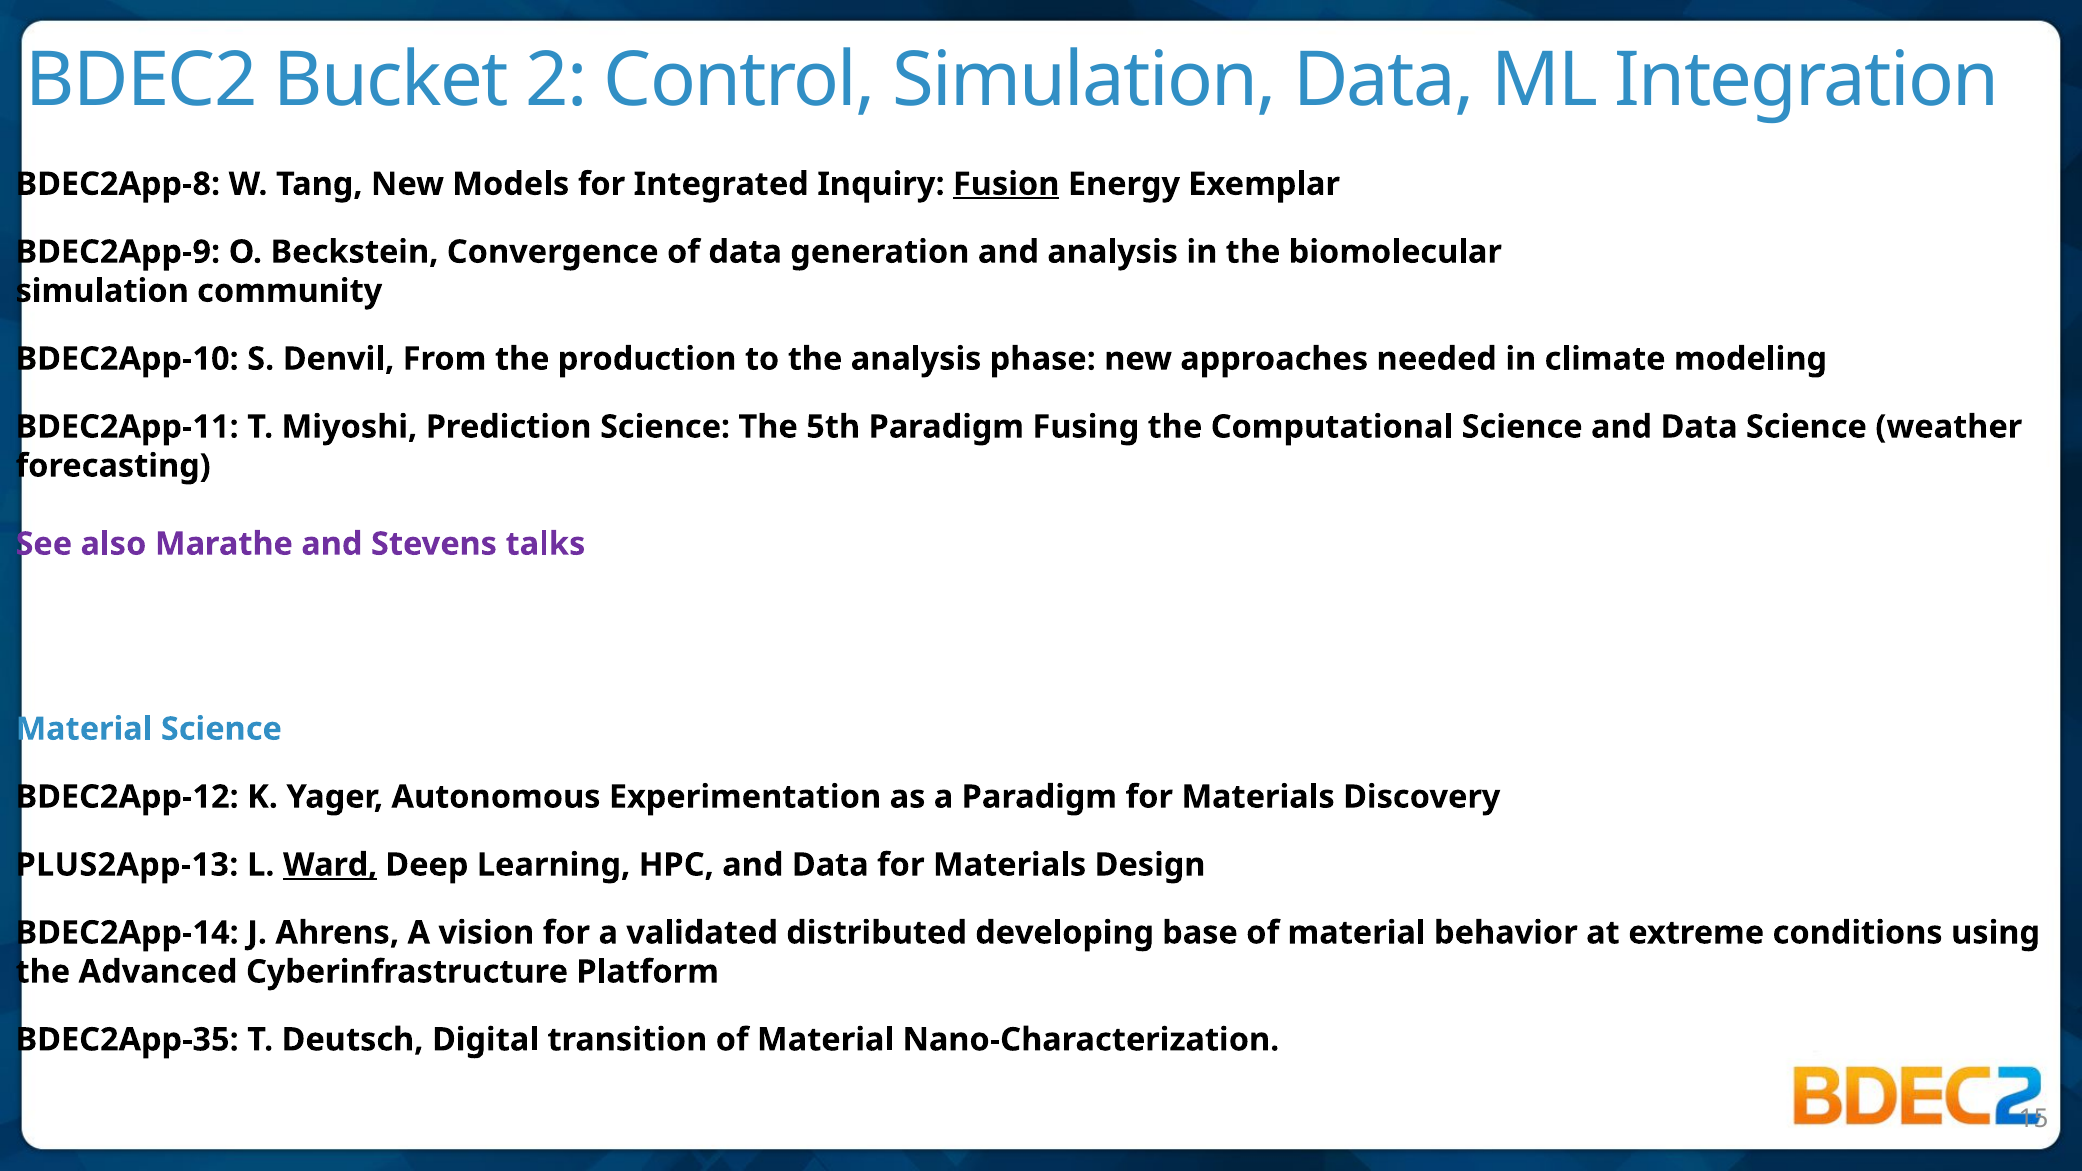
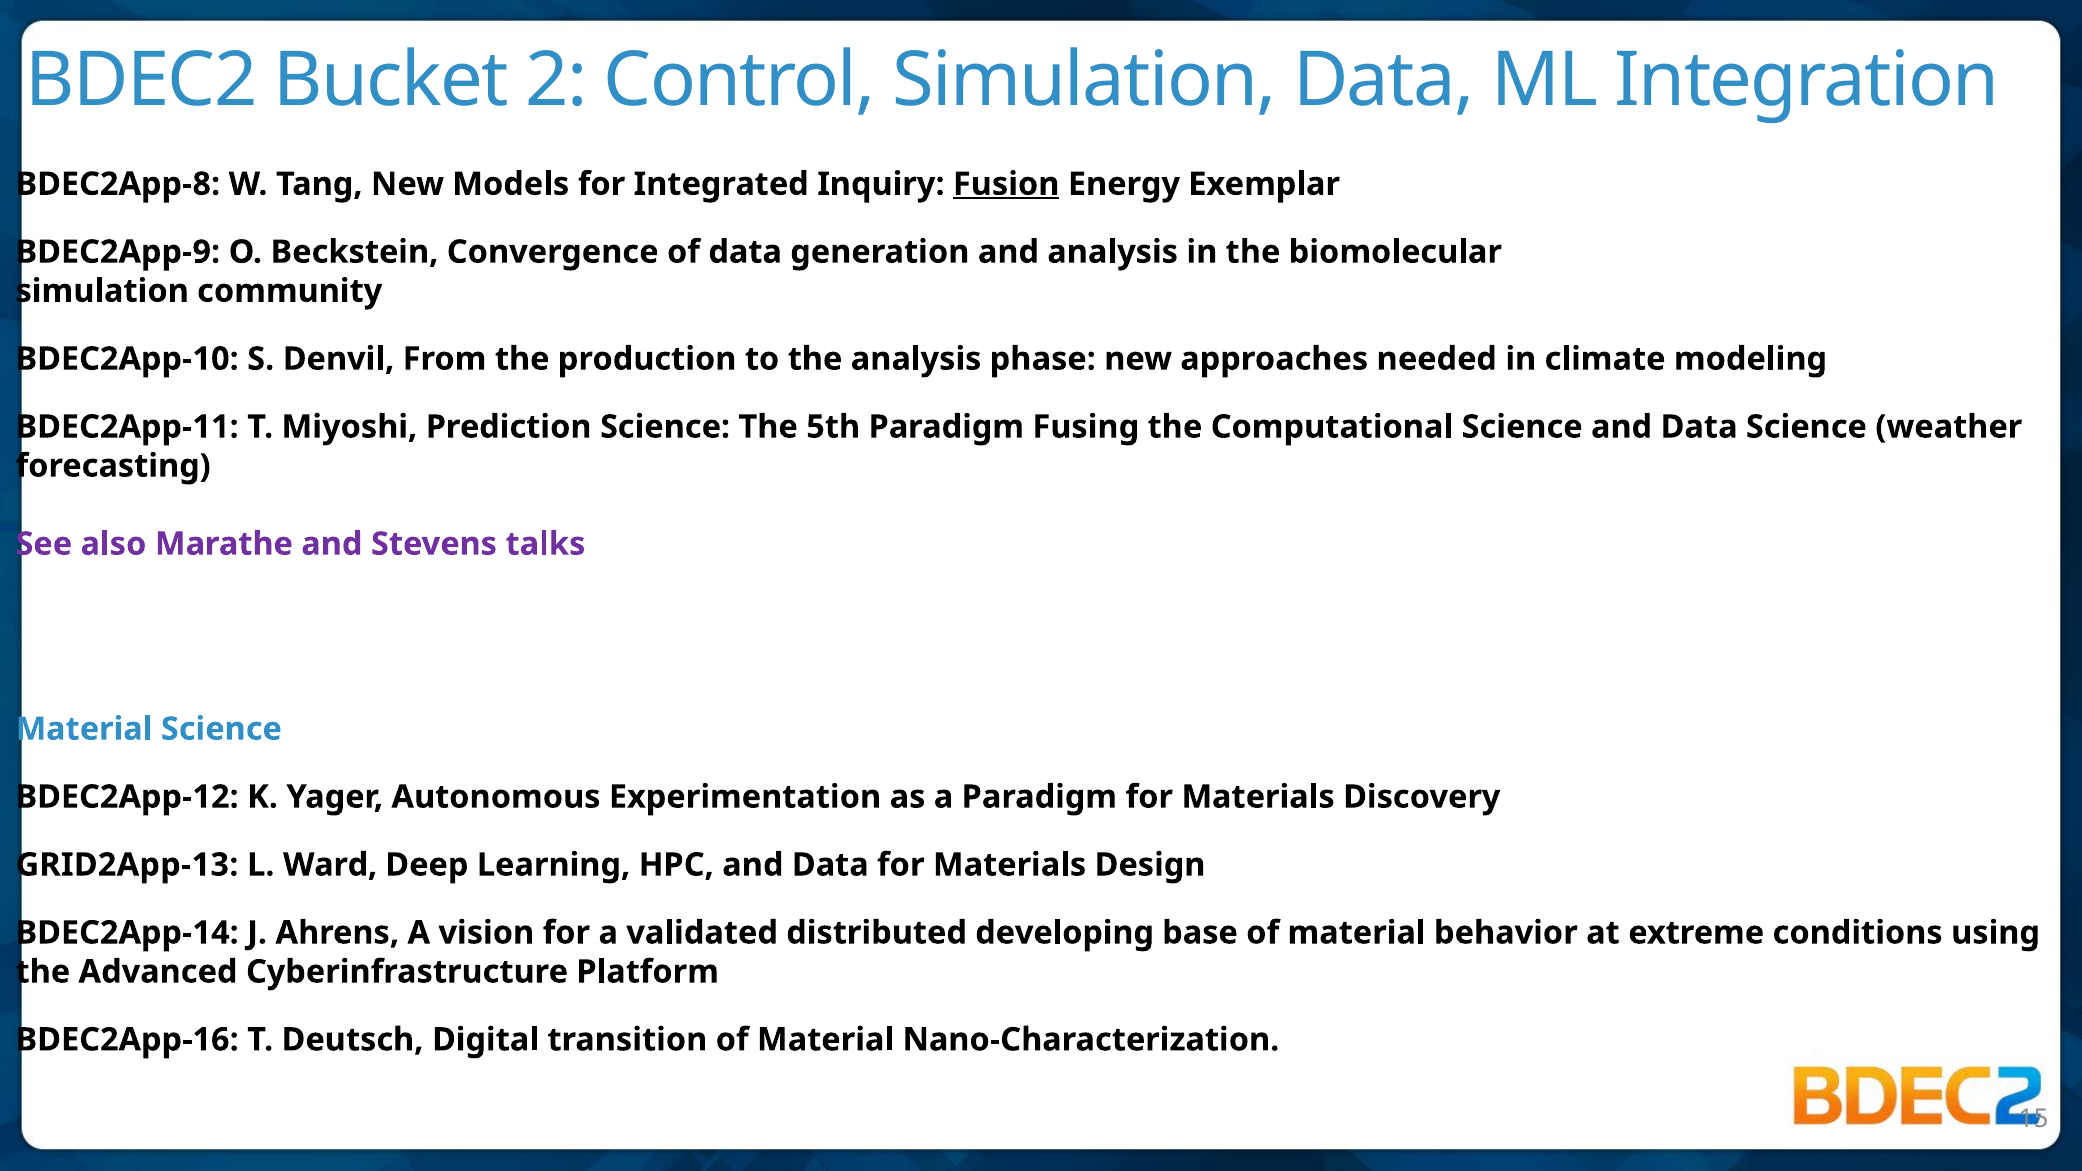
PLUS2App-13: PLUS2App-13 -> GRID2App-13
Ward underline: present -> none
BDEC2App-35: BDEC2App-35 -> BDEC2App-16
